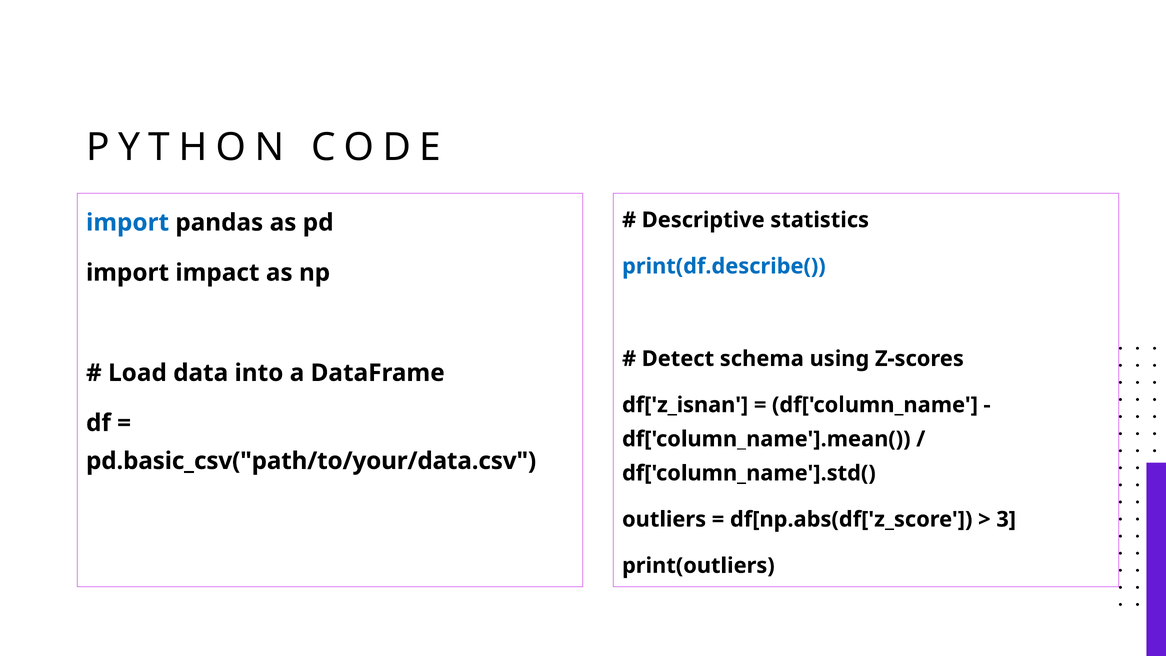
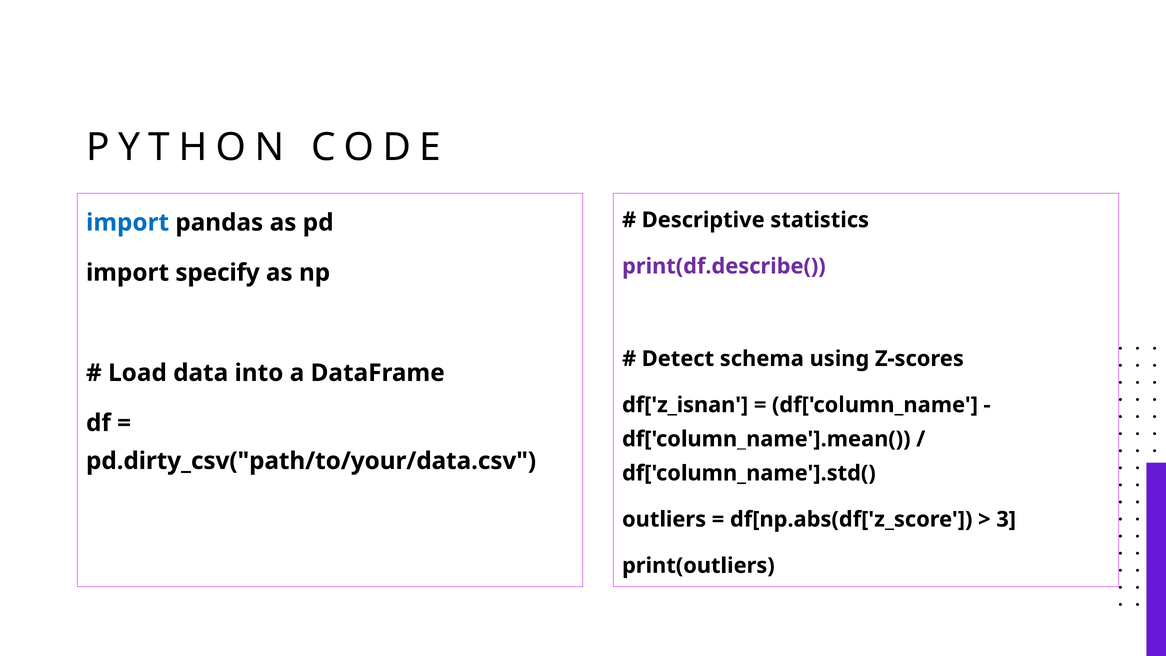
print(df.describe( colour: blue -> purple
impact: impact -> specify
pd.basic_csv("path/to/your/data.csv: pd.basic_csv("path/to/your/data.csv -> pd.dirty_csv("path/to/your/data.csv
